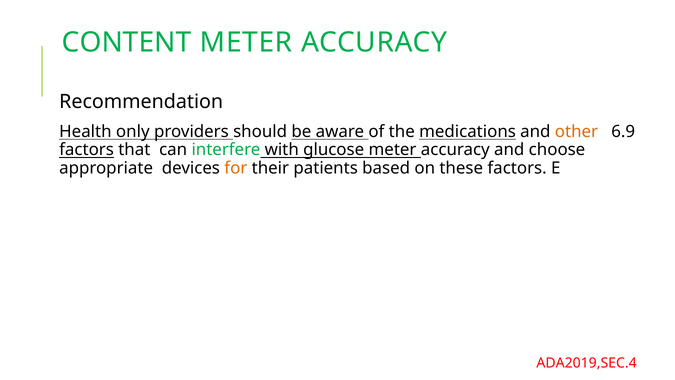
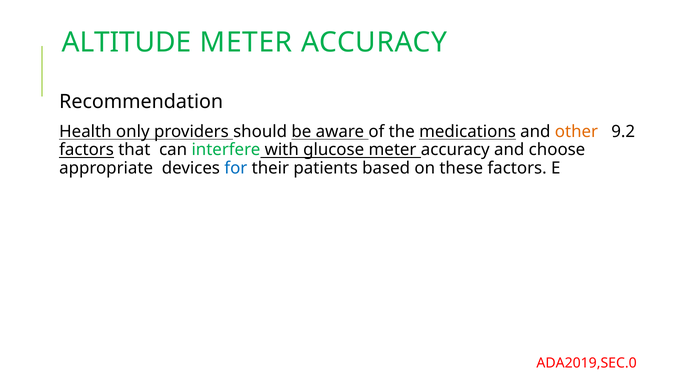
CONTENT: CONTENT -> ALTITUDE
6.9: 6.9 -> 9.2
for colour: orange -> blue
ADA2019,SEC.4: ADA2019,SEC.4 -> ADA2019,SEC.0
